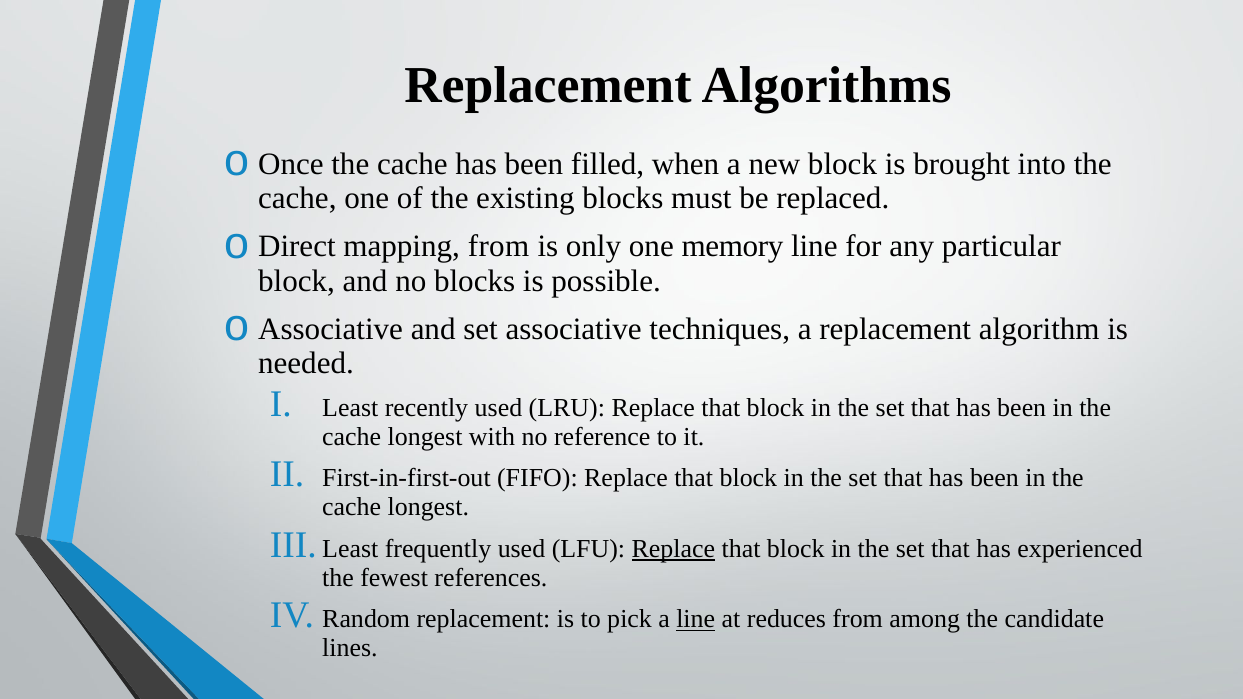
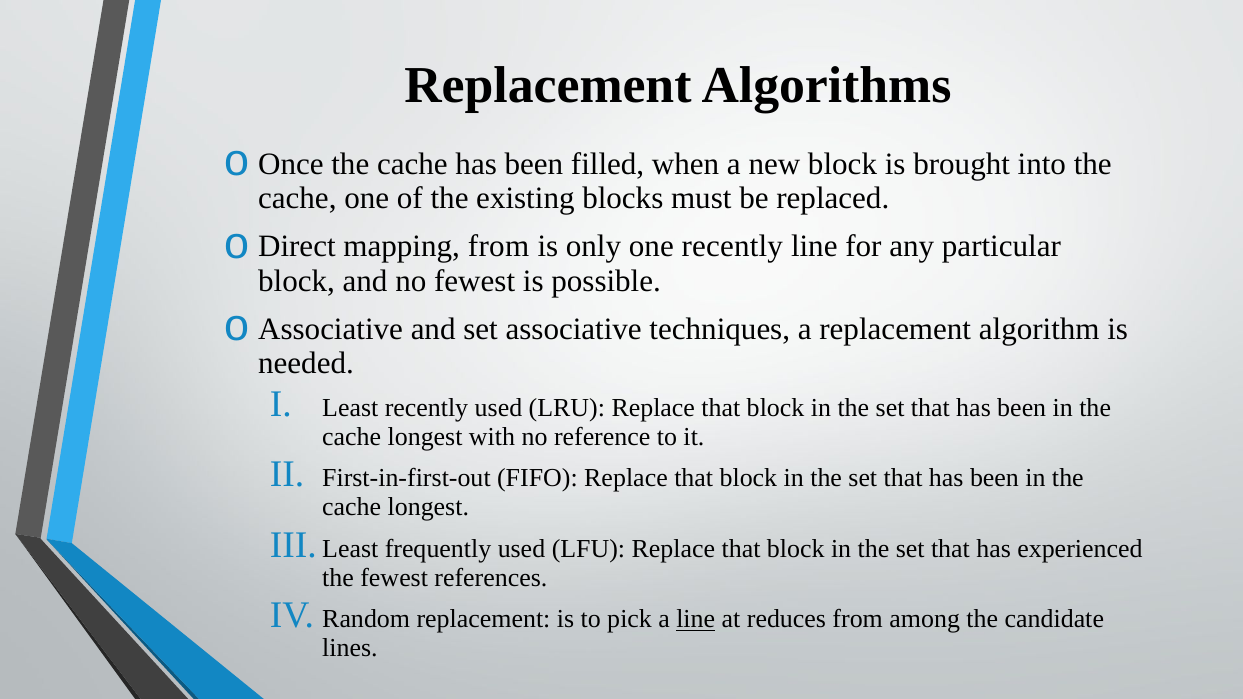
one memory: memory -> recently
no blocks: blocks -> fewest
Replace at (673, 549) underline: present -> none
